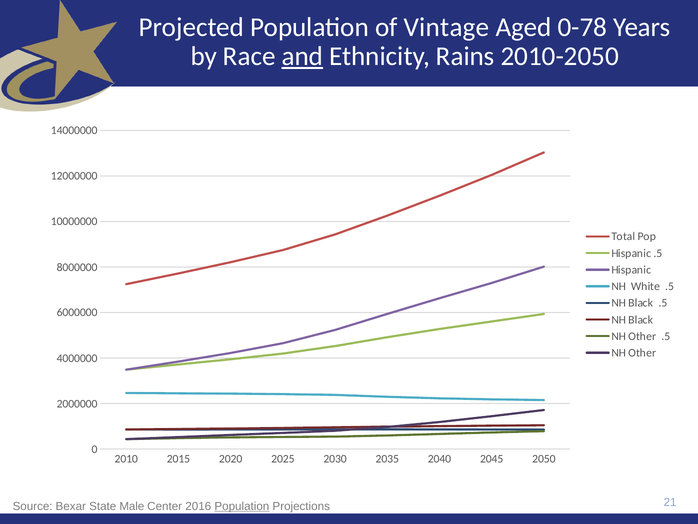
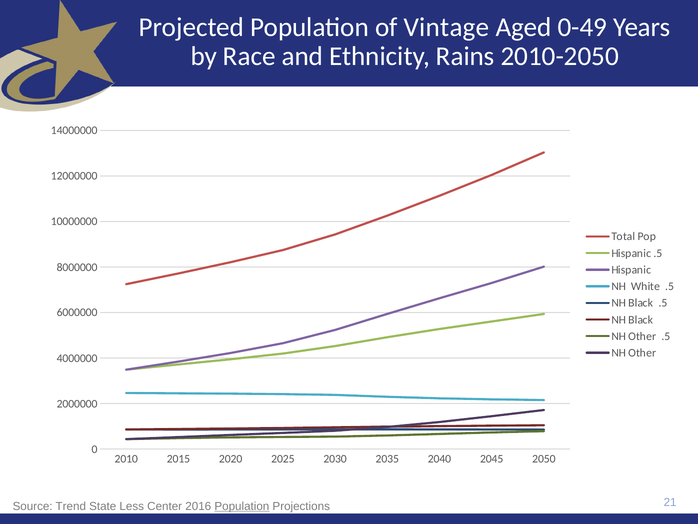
0-78: 0-78 -> 0-49
and underline: present -> none
Bexar: Bexar -> Trend
Male: Male -> Less
